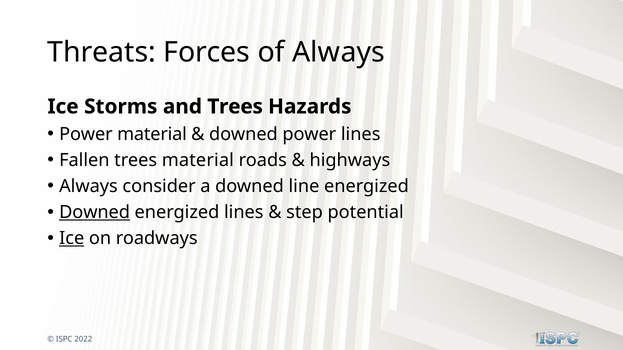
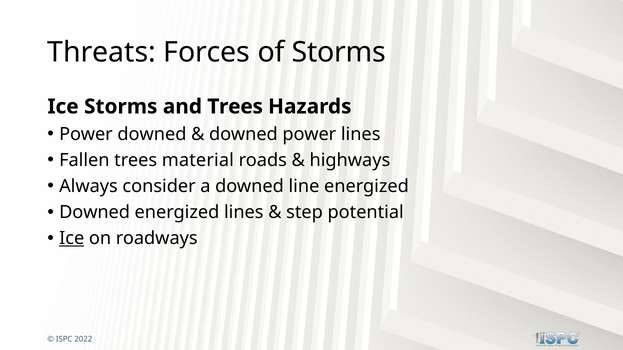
of Always: Always -> Storms
Power material: material -> downed
Downed at (95, 212) underline: present -> none
